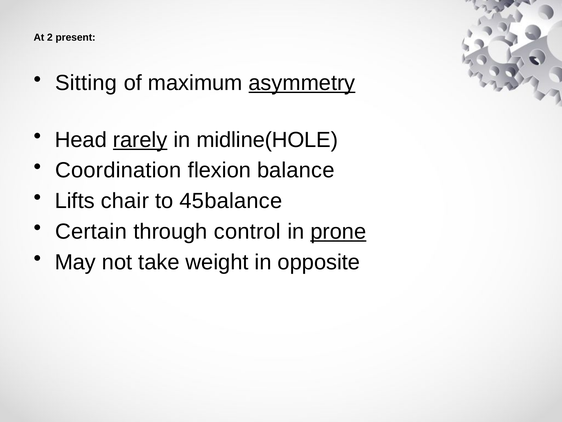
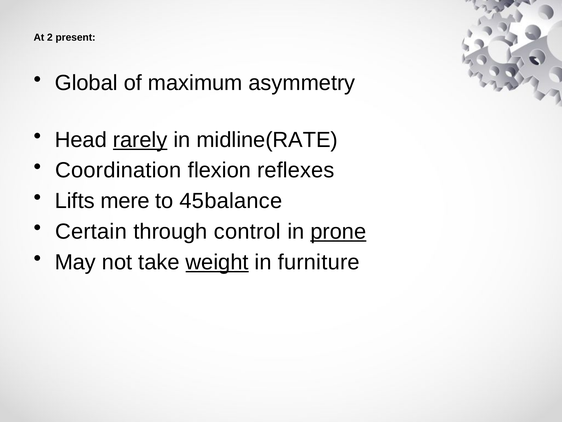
Sitting: Sitting -> Global
asymmetry underline: present -> none
midline(HOLE: midline(HOLE -> midline(RATE
balance: balance -> reflexes
chair: chair -> mere
weight underline: none -> present
opposite: opposite -> furniture
